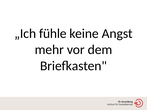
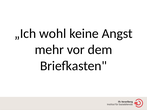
fühle: fühle -> wohl
